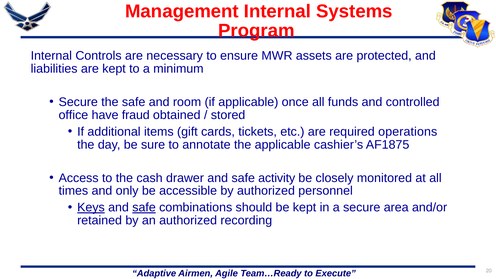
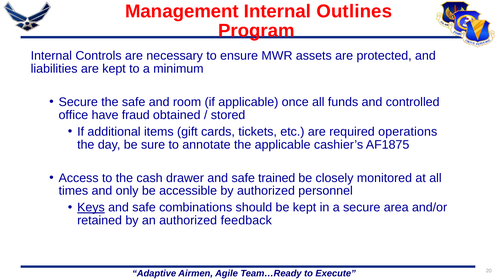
Systems: Systems -> Outlines
activity: activity -> trained
safe at (144, 208) underline: present -> none
recording: recording -> feedback
